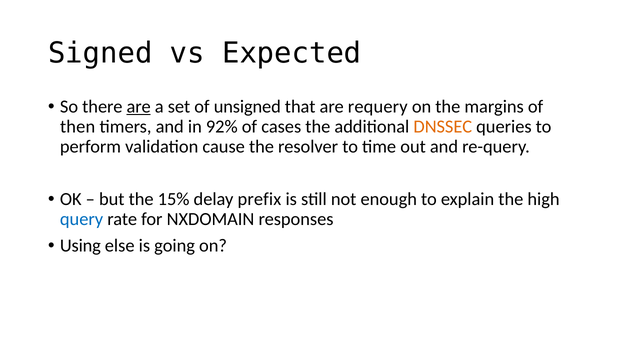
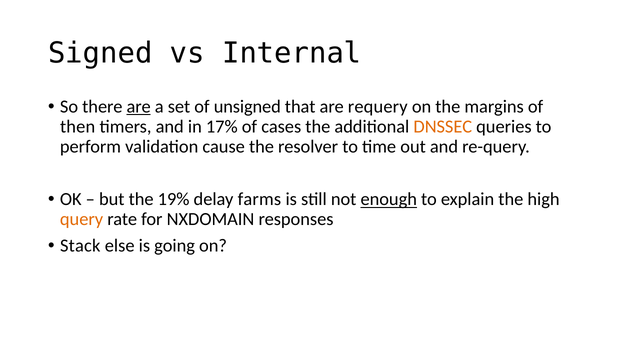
Expected: Expected -> Internal
92%: 92% -> 17%
15%: 15% -> 19%
prefix: prefix -> farms
enough underline: none -> present
query colour: blue -> orange
Using: Using -> Stack
